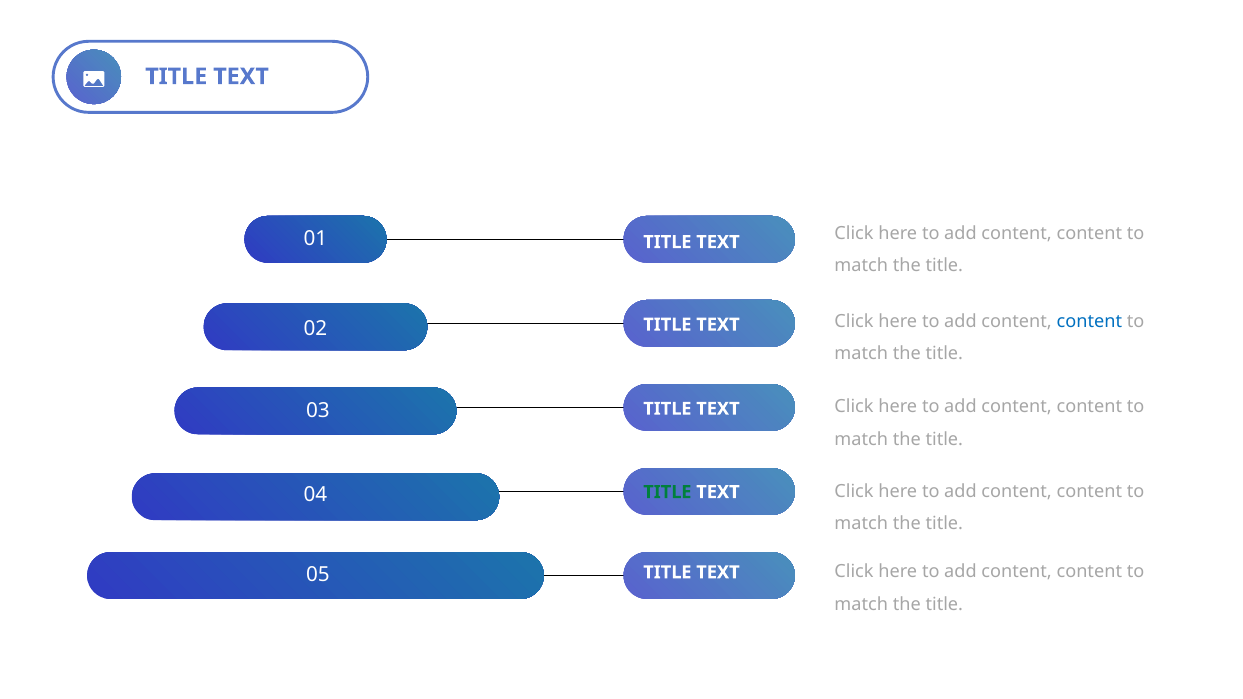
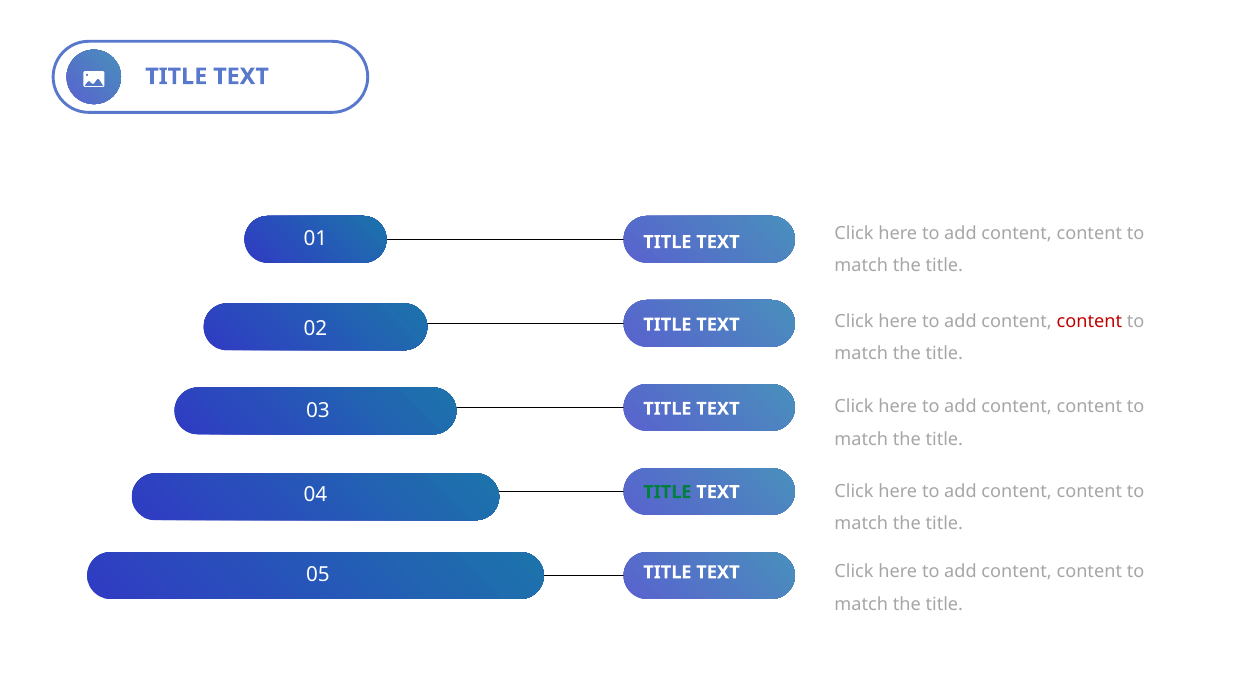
content at (1089, 321) colour: blue -> red
